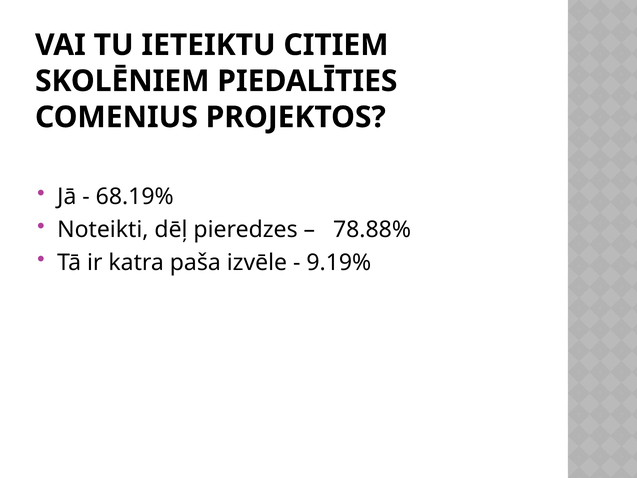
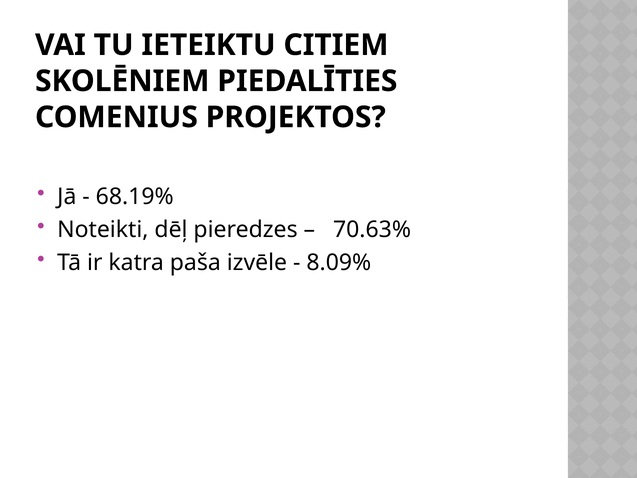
78.88%: 78.88% -> 70.63%
9.19%: 9.19% -> 8.09%
